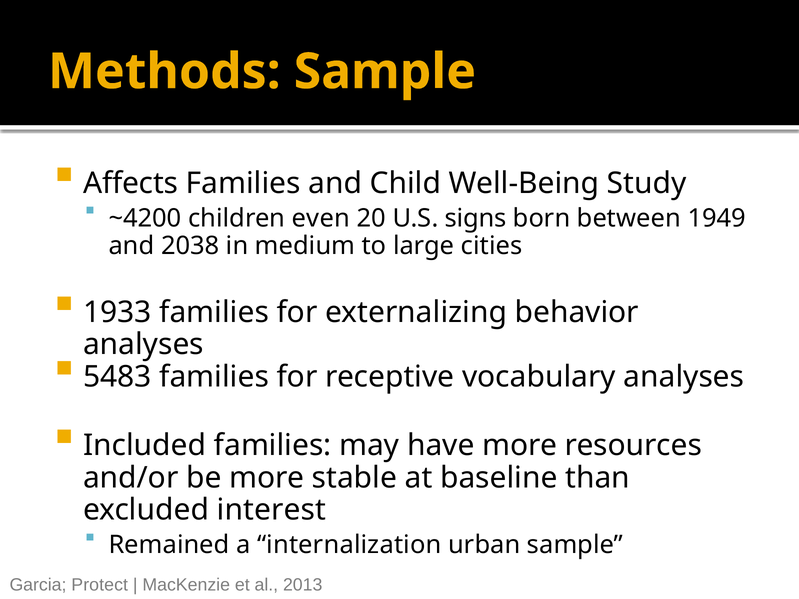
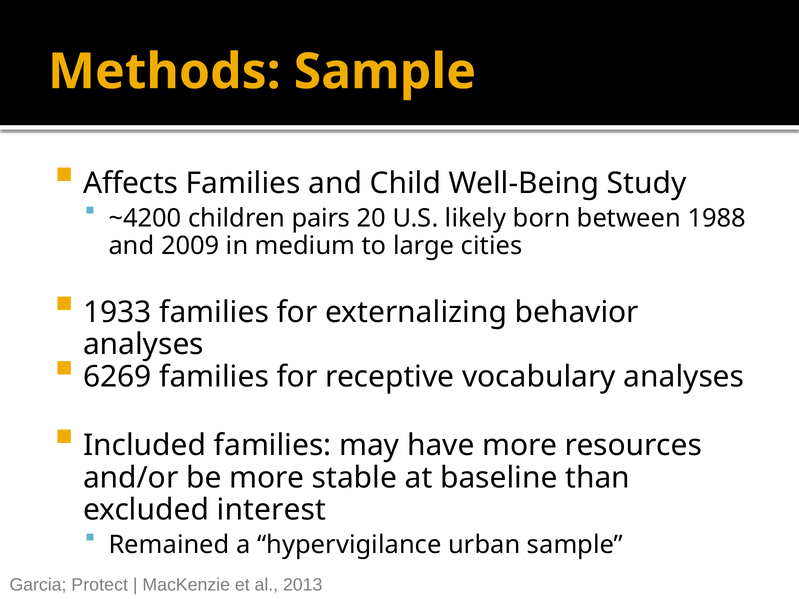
even: even -> pairs
signs: signs -> likely
1949: 1949 -> 1988
2038: 2038 -> 2009
5483: 5483 -> 6269
internalization: internalization -> hypervigilance
